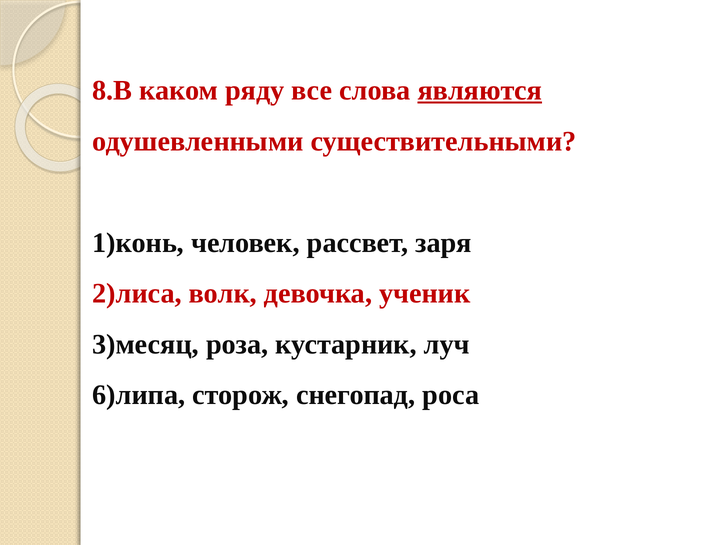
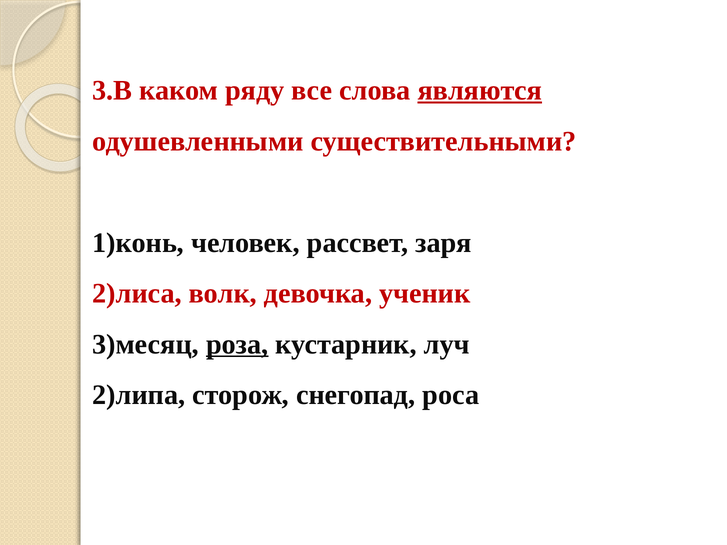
8.В: 8.В -> 3.В
роза underline: none -> present
6)липа: 6)липа -> 2)липа
